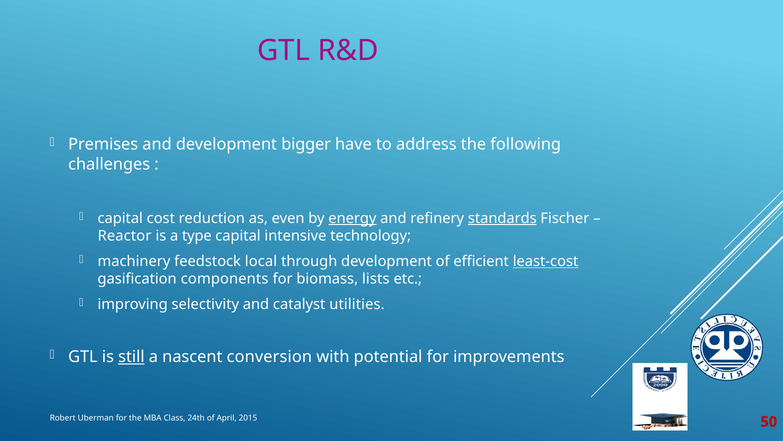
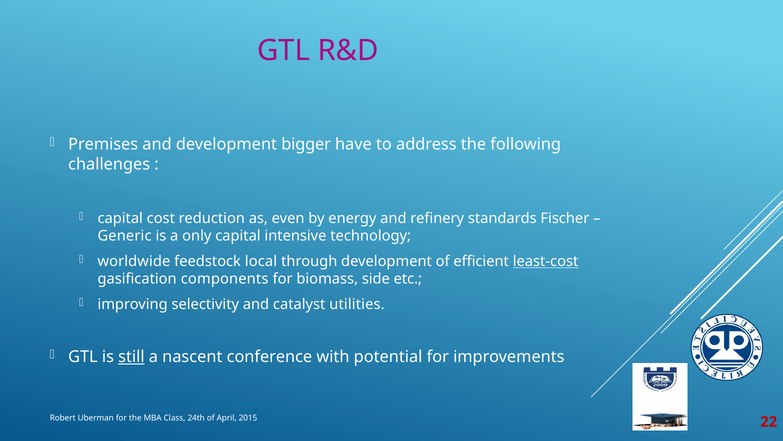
energy underline: present -> none
standards underline: present -> none
Reactor: Reactor -> Generic
type: type -> only
machinery: machinery -> worldwide
lists: lists -> side
conversion: conversion -> conference
50: 50 -> 22
